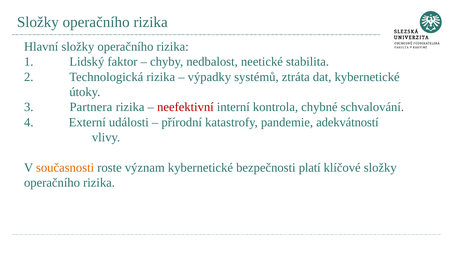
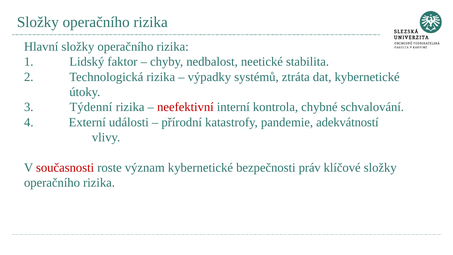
Partnera: Partnera -> Týdenní
současnosti colour: orange -> red
platí: platí -> práv
